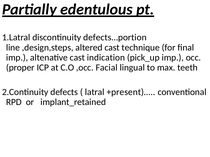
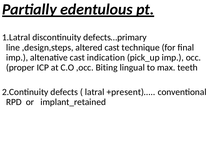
defects…portion: defects…portion -> defects…primary
Facial: Facial -> Biting
